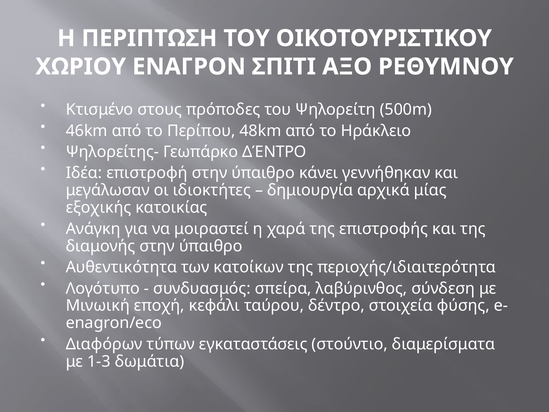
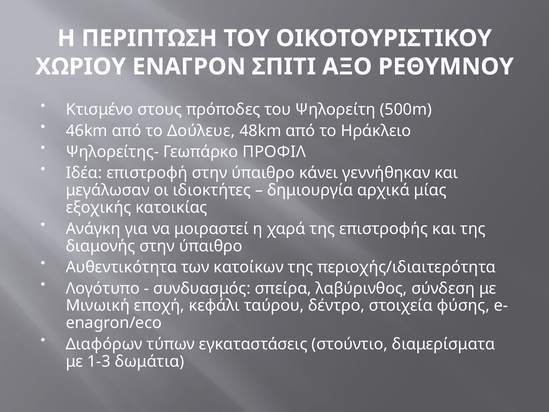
Περίπου: Περίπου -> Δούλευε
Γεωπάρκο ΔΈΝΤΡΟ: ΔΈΝΤΡΟ -> ΠΡΟΦΙΛ
